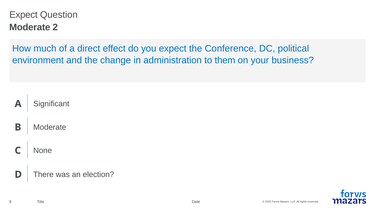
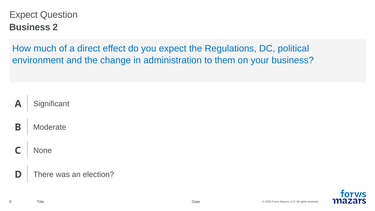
Moderate at (30, 27): Moderate -> Business
Conference: Conference -> Regulations
